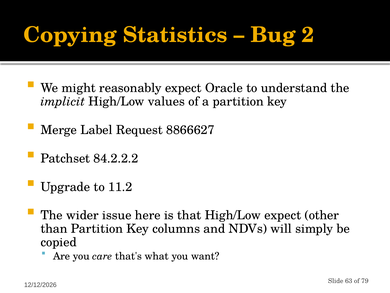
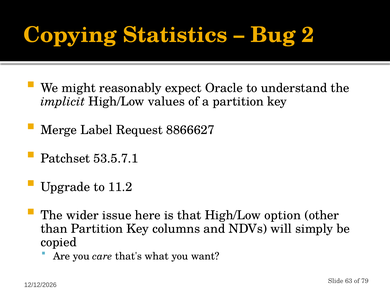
84.2.2.2: 84.2.2.2 -> 53.5.7.1
High/Low expect: expect -> option
